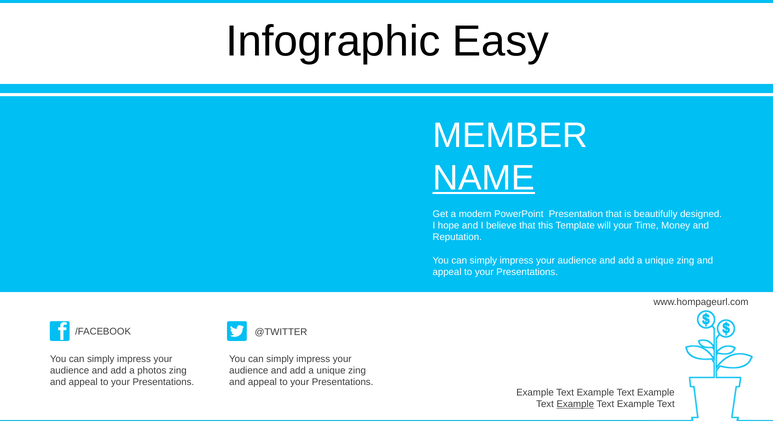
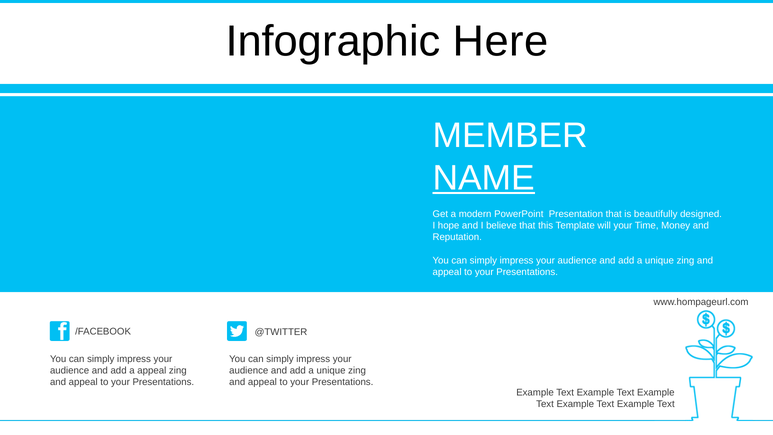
Easy: Easy -> Here
a photos: photos -> appeal
Example at (575, 404) underline: present -> none
